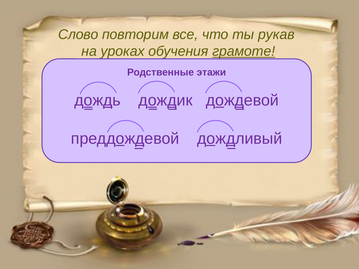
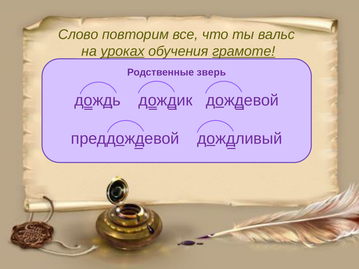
рукав: рукав -> вальс
уроках underline: none -> present
этажи: этажи -> зверь
